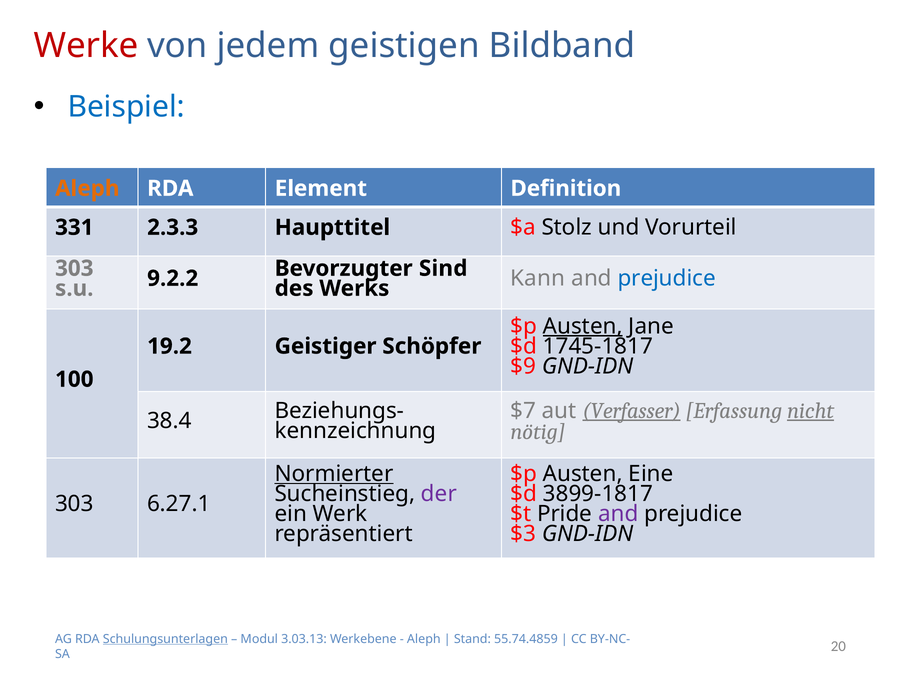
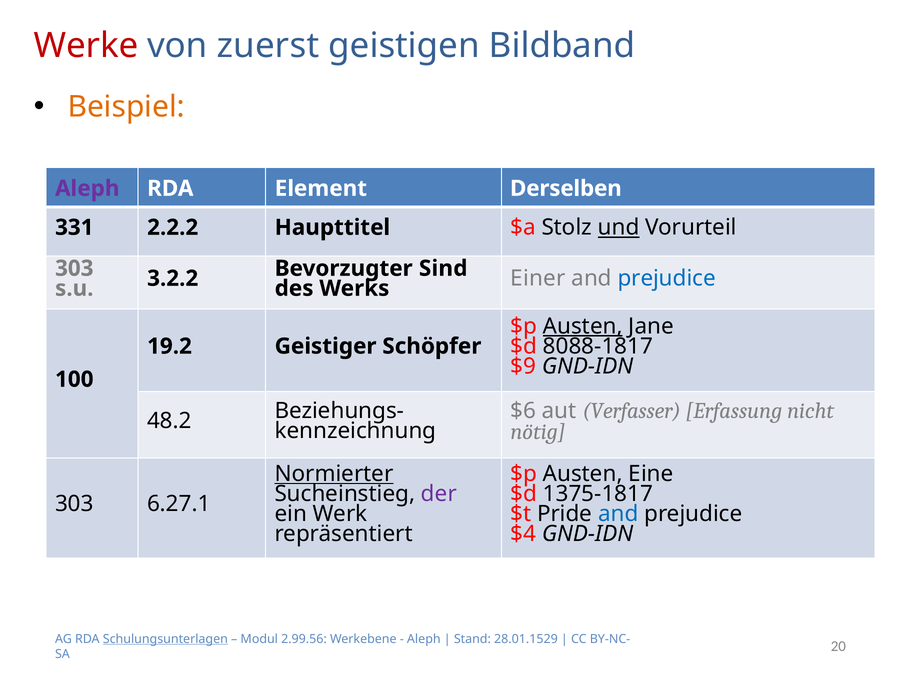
jedem: jedem -> zuerst
Beispiel colour: blue -> orange
Aleph at (87, 188) colour: orange -> purple
Definition: Definition -> Derselben
2.3.3: 2.3.3 -> 2.2.2
und underline: none -> present
Kann: Kann -> Einer
9.2.2: 9.2.2 -> 3.2.2
1745-1817: 1745-1817 -> 8088-1817
$7: $7 -> $6
Verfasser underline: present -> none
nicht underline: present -> none
38.4: 38.4 -> 48.2
3899-1817: 3899-1817 -> 1375-1817
and at (618, 514) colour: purple -> blue
$3: $3 -> $4
3.03.13: 3.03.13 -> 2.99.56
55.74.4859: 55.74.4859 -> 28.01.1529
